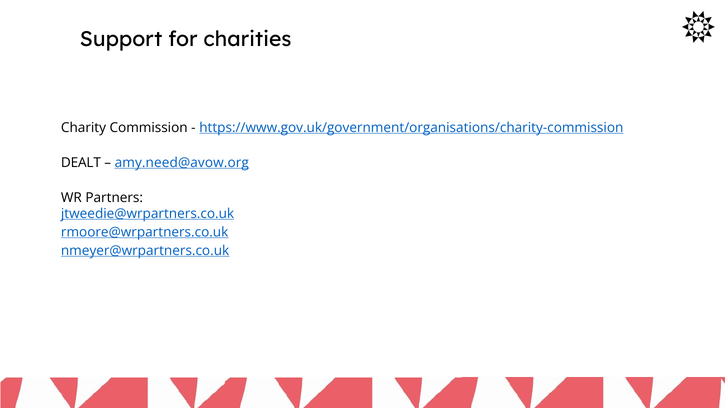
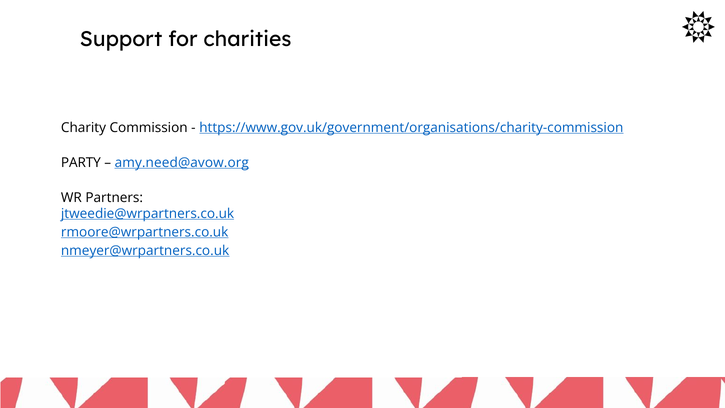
DEALT: DEALT -> PARTY
